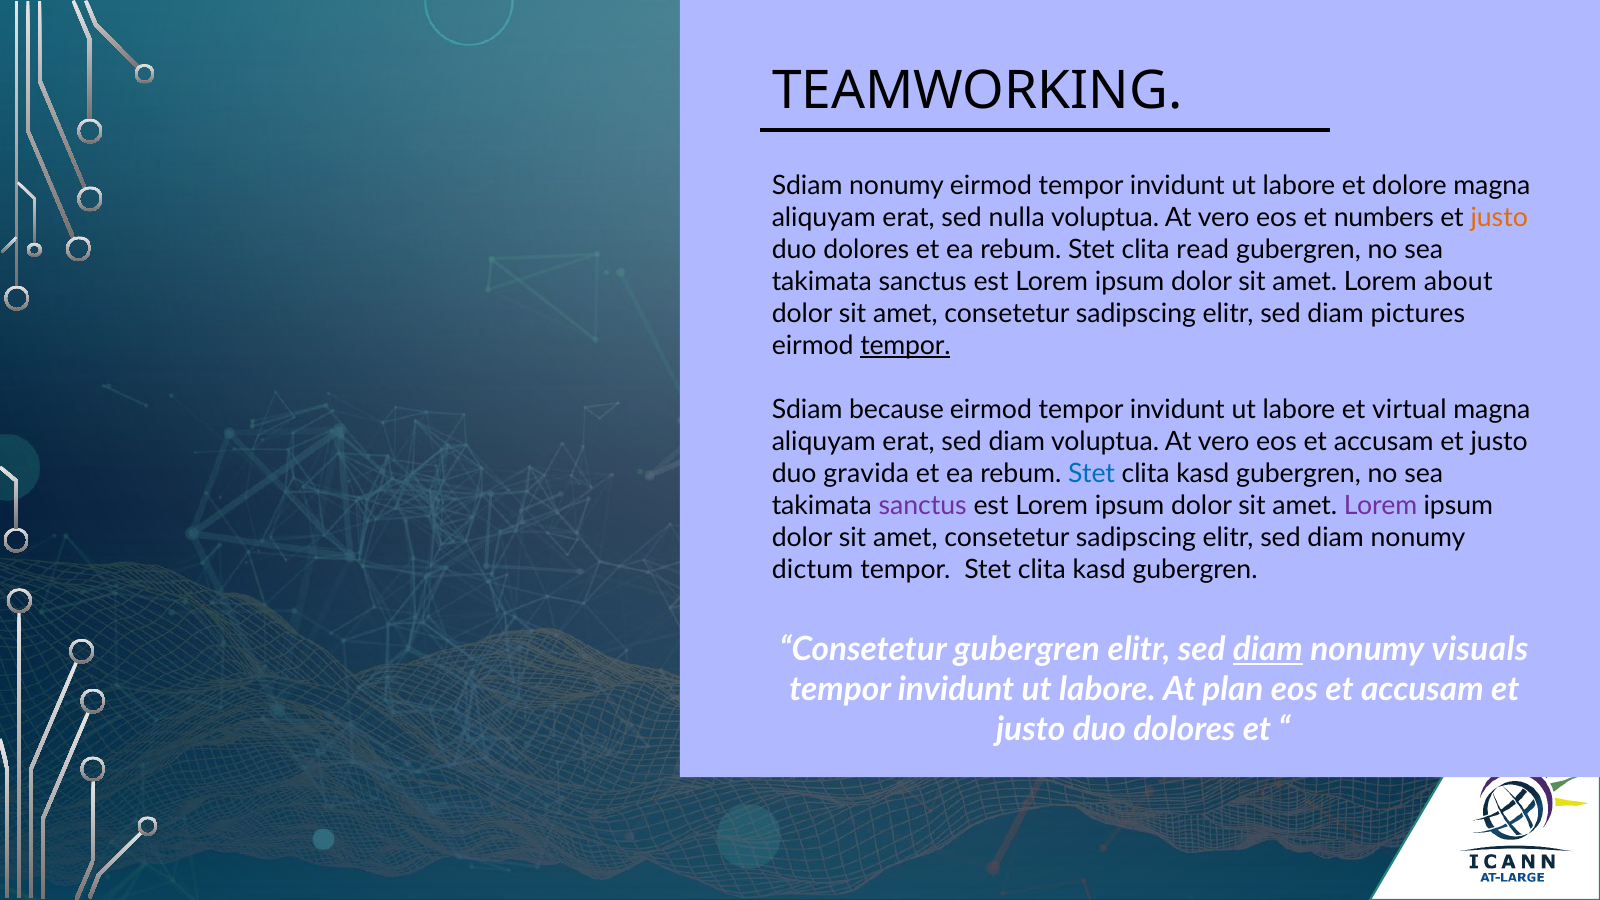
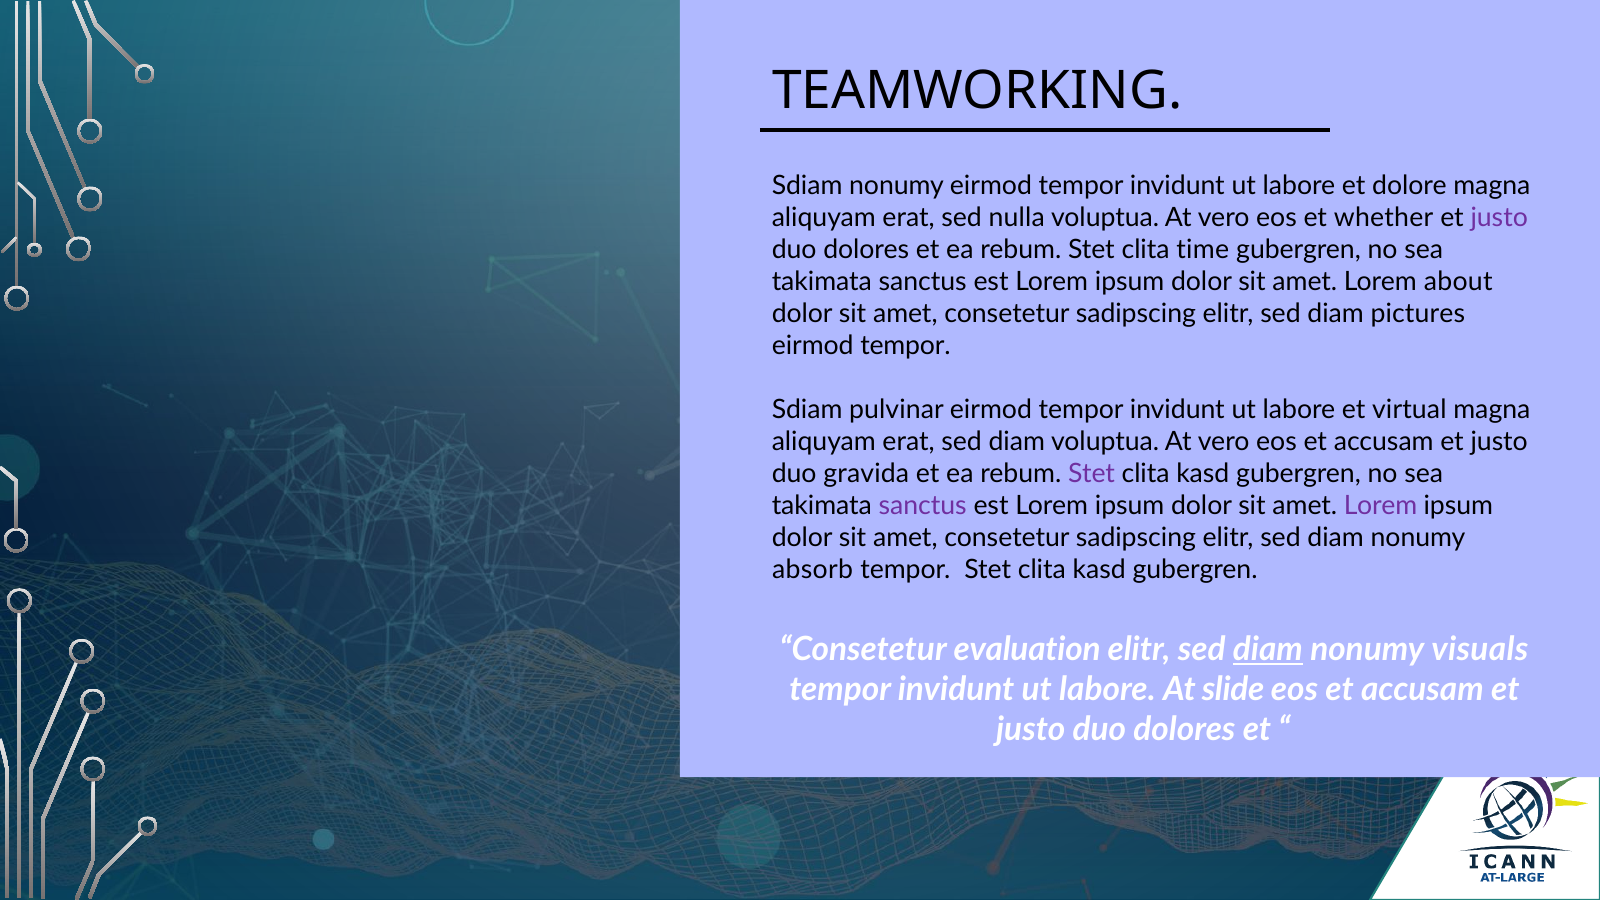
numbers: numbers -> whether
justo at (1499, 218) colour: orange -> purple
read: read -> time
tempor at (905, 346) underline: present -> none
because: because -> pulvinar
Stet at (1091, 474) colour: blue -> purple
dictum: dictum -> absorb
Consetetur gubergren: gubergren -> evaluation
plan: plan -> slide
